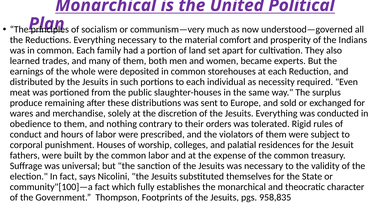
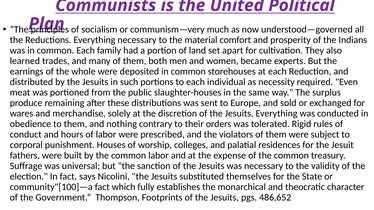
Monarchical at (106, 5): Monarchical -> Communists
958,835: 958,835 -> 486,652
